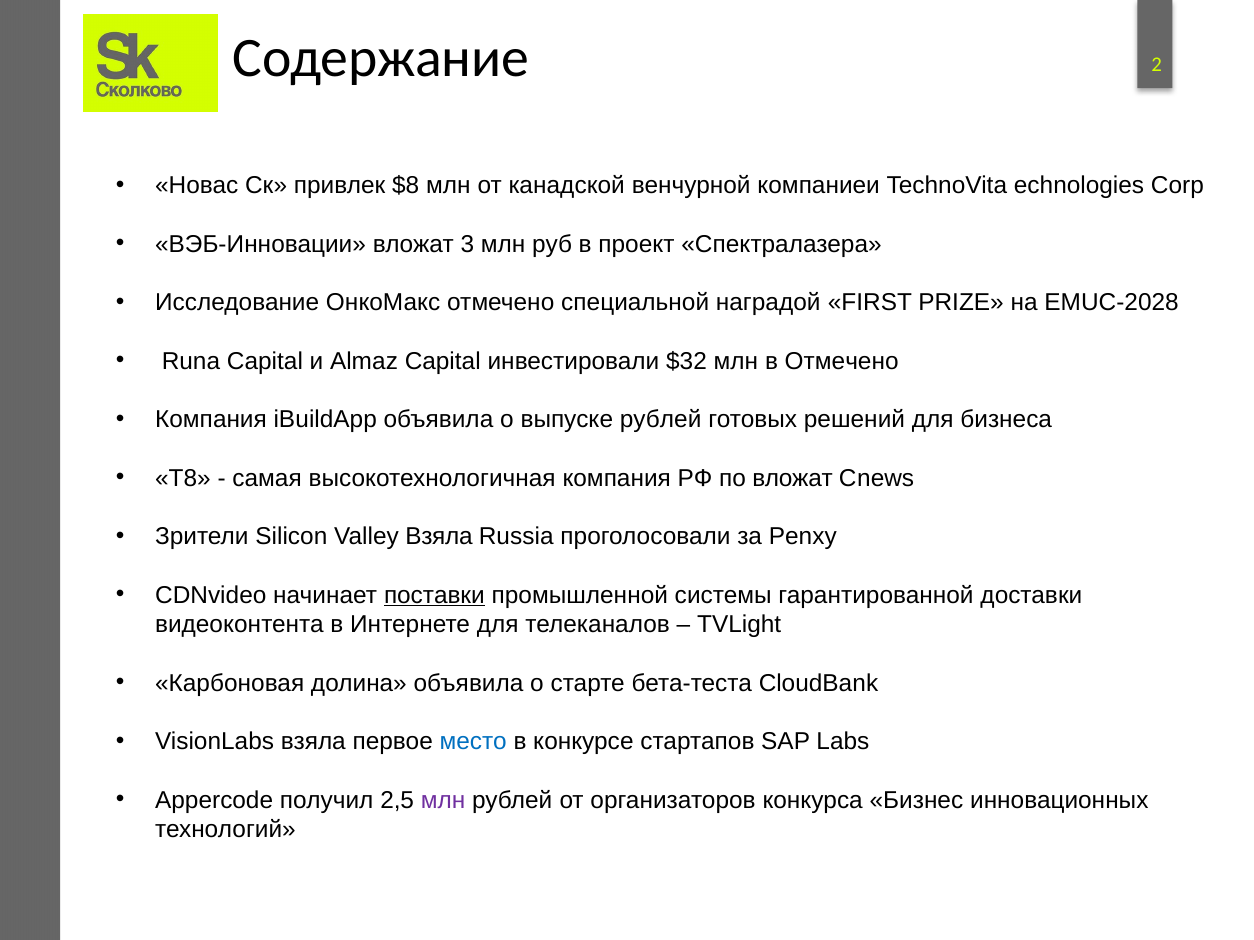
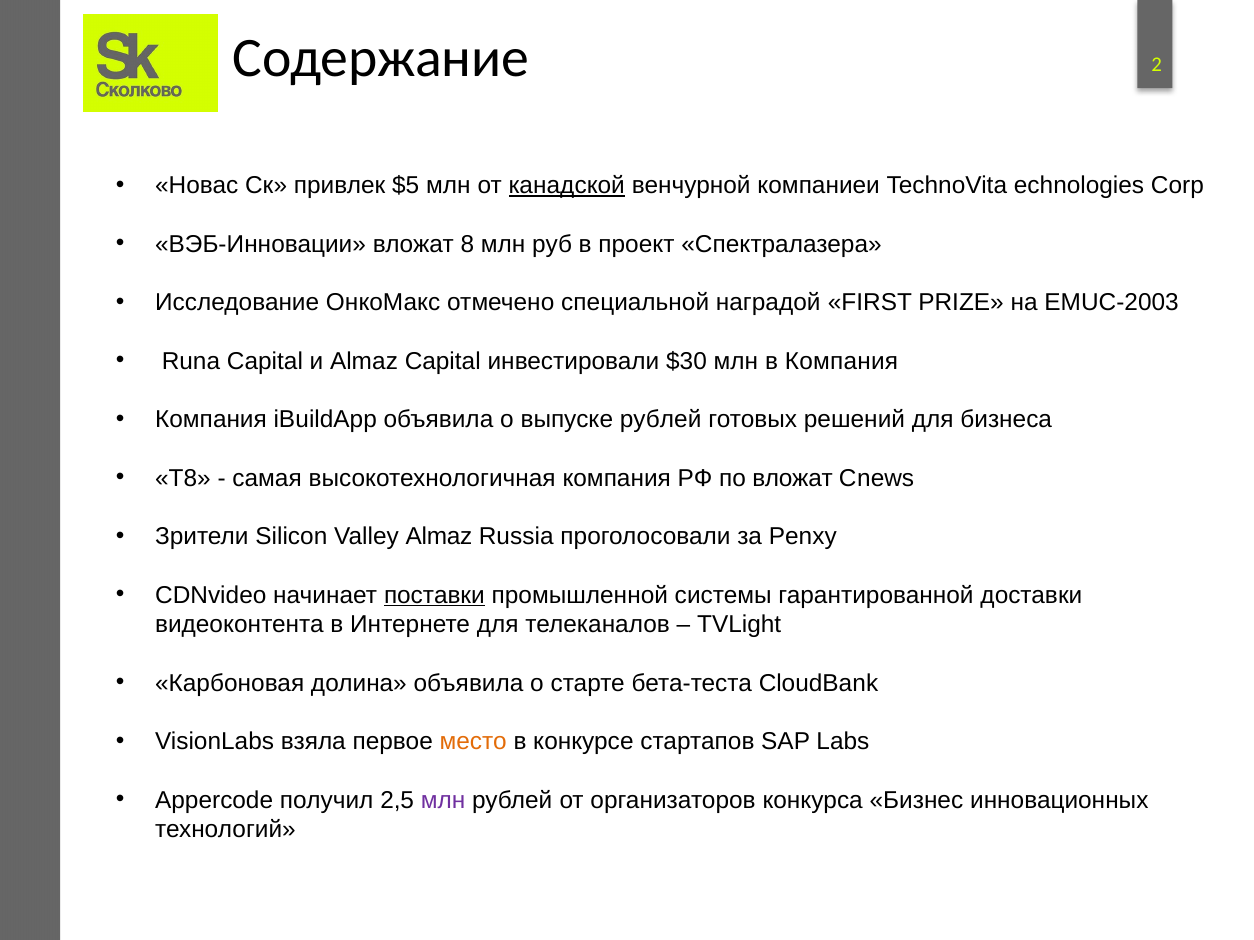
$8: $8 -> $5
канадской underline: none -> present
3: 3 -> 8
EMUC-2028: EMUC-2028 -> EMUC-2003
$32: $32 -> $30
в Отмечено: Отмечено -> Компания
Valley Взяла: Взяла -> Almaz
место colour: blue -> orange
